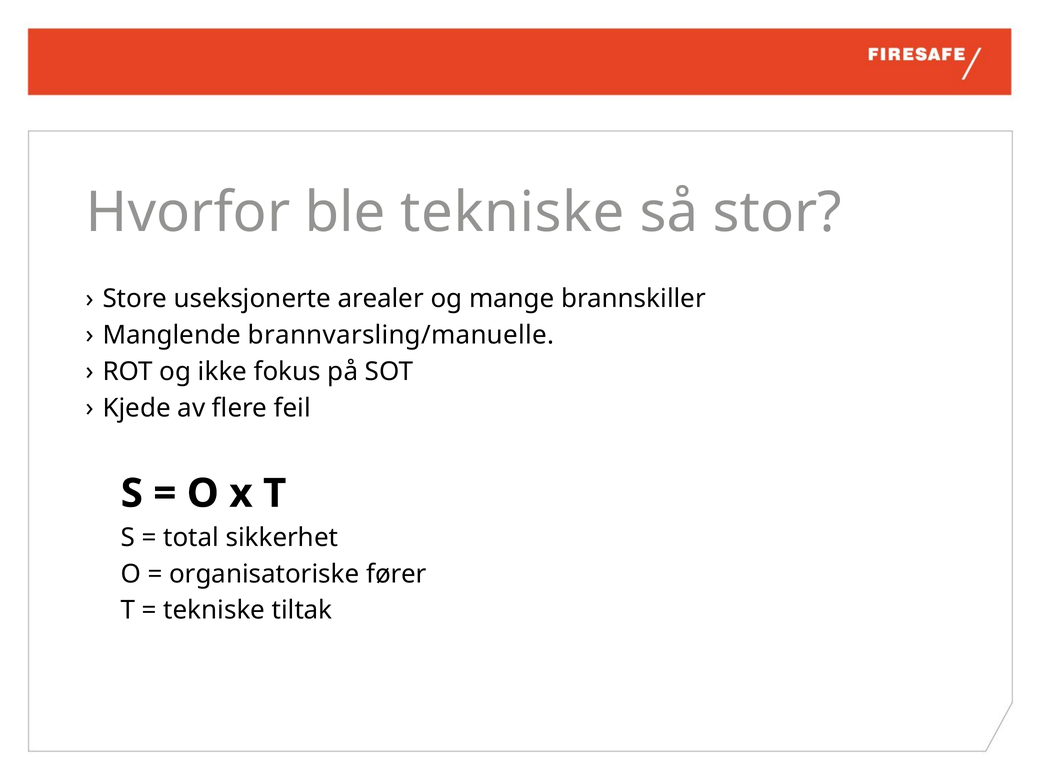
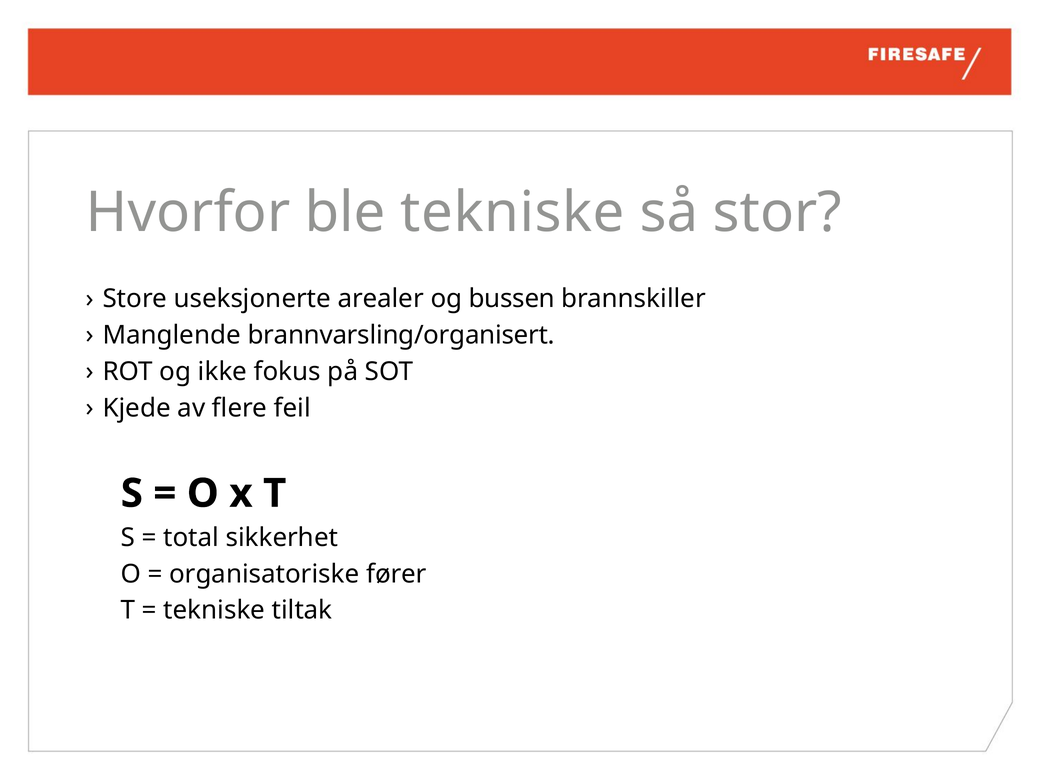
mange: mange -> bussen
brannvarsling/manuelle: brannvarsling/manuelle -> brannvarsling/organisert
